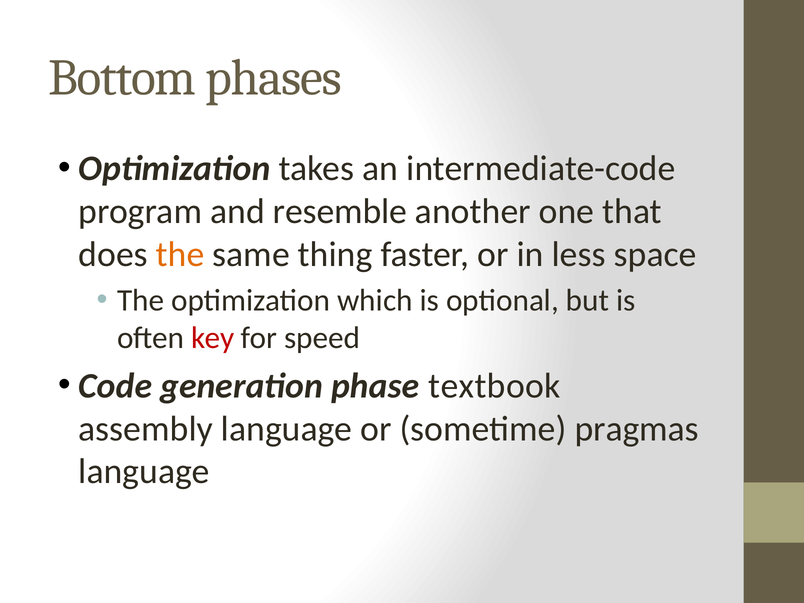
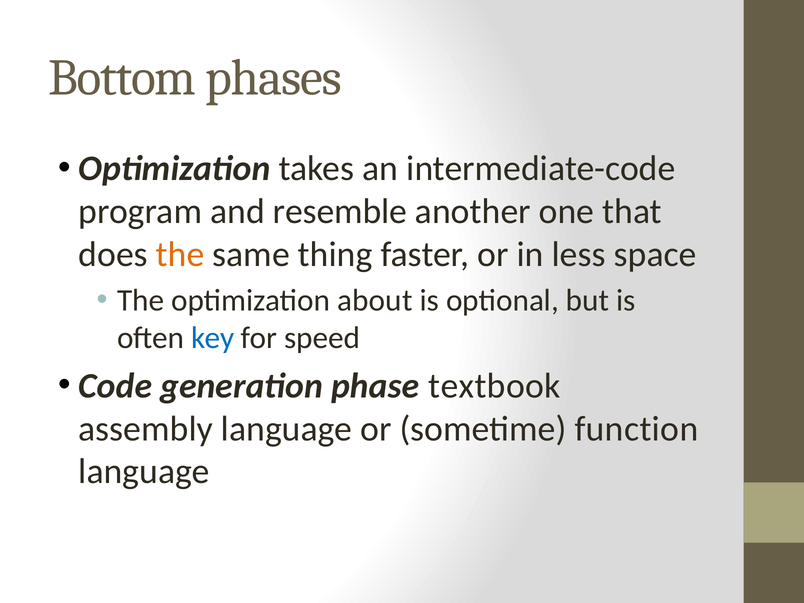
which: which -> about
key colour: red -> blue
pragmas: pragmas -> function
